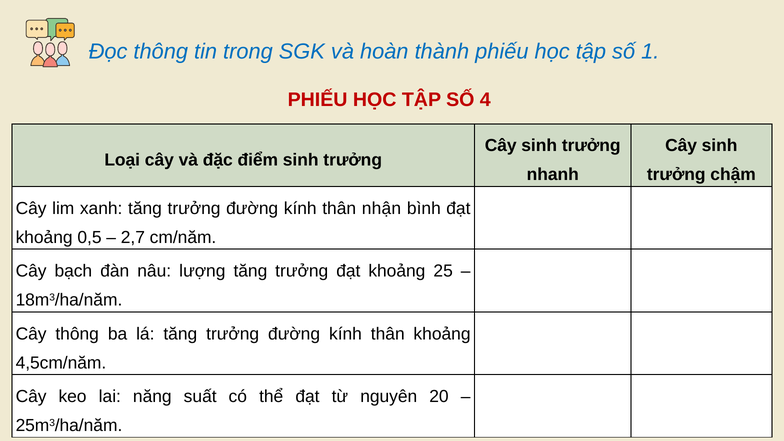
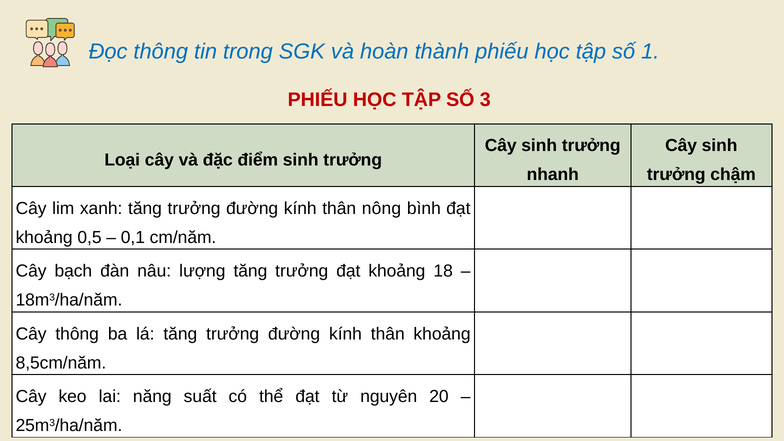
4: 4 -> 3
nhận: nhận -> nông
2,7: 2,7 -> 0,1
25: 25 -> 18
4,5cm/năm: 4,5cm/năm -> 8,5cm/năm
